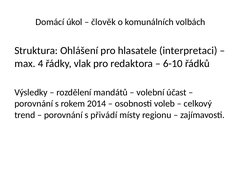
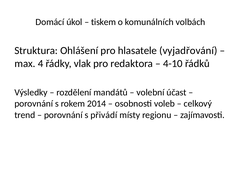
člověk: člověk -> tiskem
interpretaci: interpretaci -> vyjadřování
6-10: 6-10 -> 4-10
